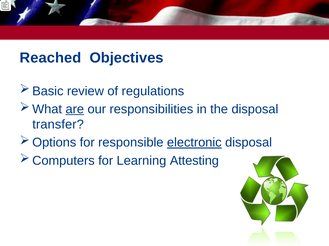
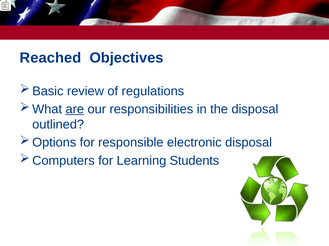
transfer: transfer -> outlined
electronic underline: present -> none
Attesting: Attesting -> Students
